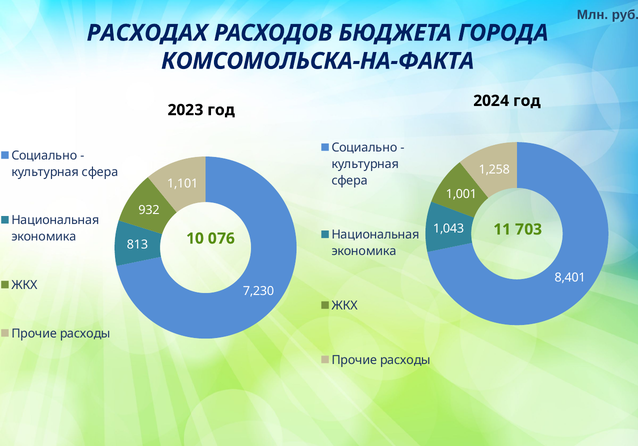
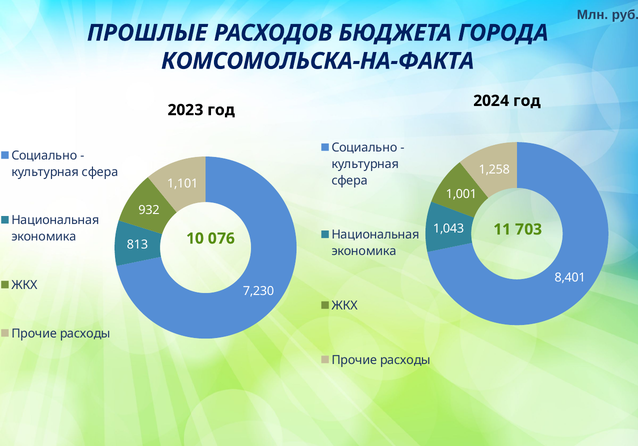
РАСХОДАХ: РАСХОДАХ -> ПРОШЛЫЕ
